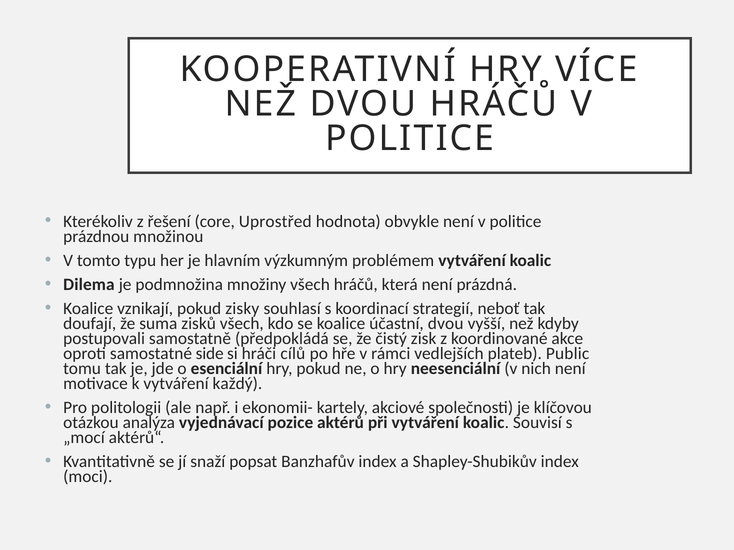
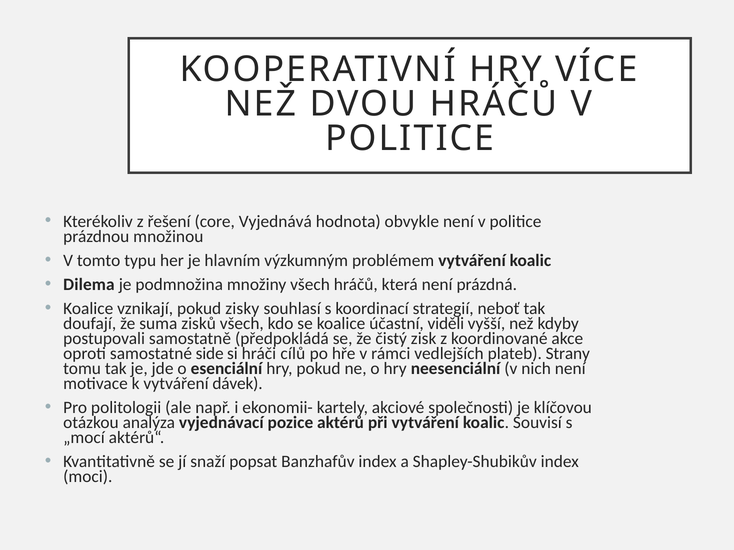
Uprostřed: Uprostřed -> Vyjednává
účastní dvou: dvou -> viděli
Public: Public -> Strany
každý: každý -> dávek
